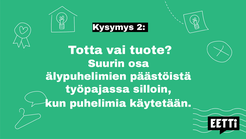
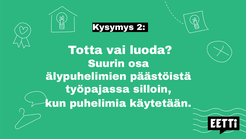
tuote: tuote -> luoda
